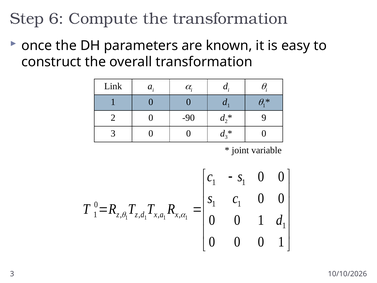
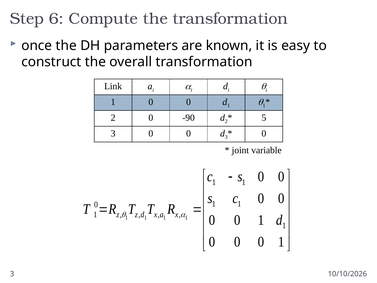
9: 9 -> 5
